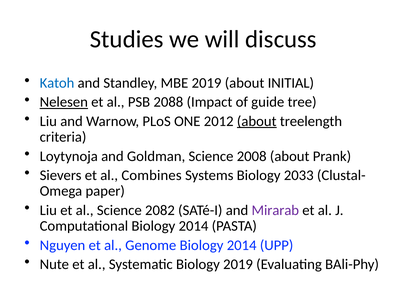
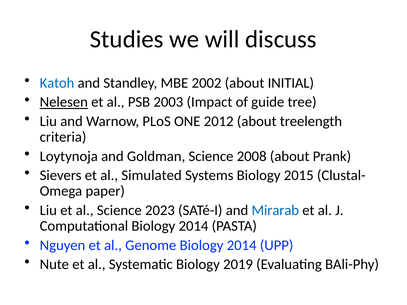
MBE 2019: 2019 -> 2002
2088: 2088 -> 2003
about at (257, 121) underline: present -> none
Combines: Combines -> Simulated
2033: 2033 -> 2015
2082: 2082 -> 2023
Mirarab colour: purple -> blue
